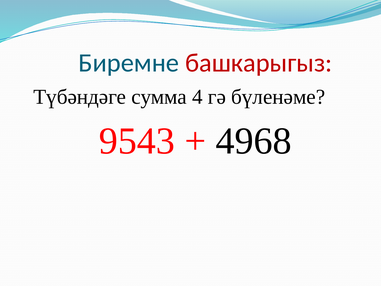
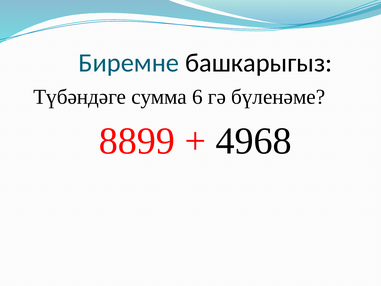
башкарыгыз colour: red -> black
4: 4 -> 6
9543: 9543 -> 8899
